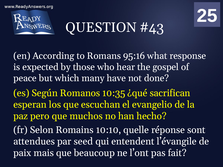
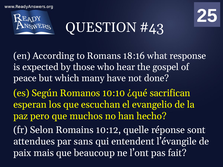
95:16: 95:16 -> 18:16
10:35: 10:35 -> 10:10
10:10: 10:10 -> 10:12
seed: seed -> sans
